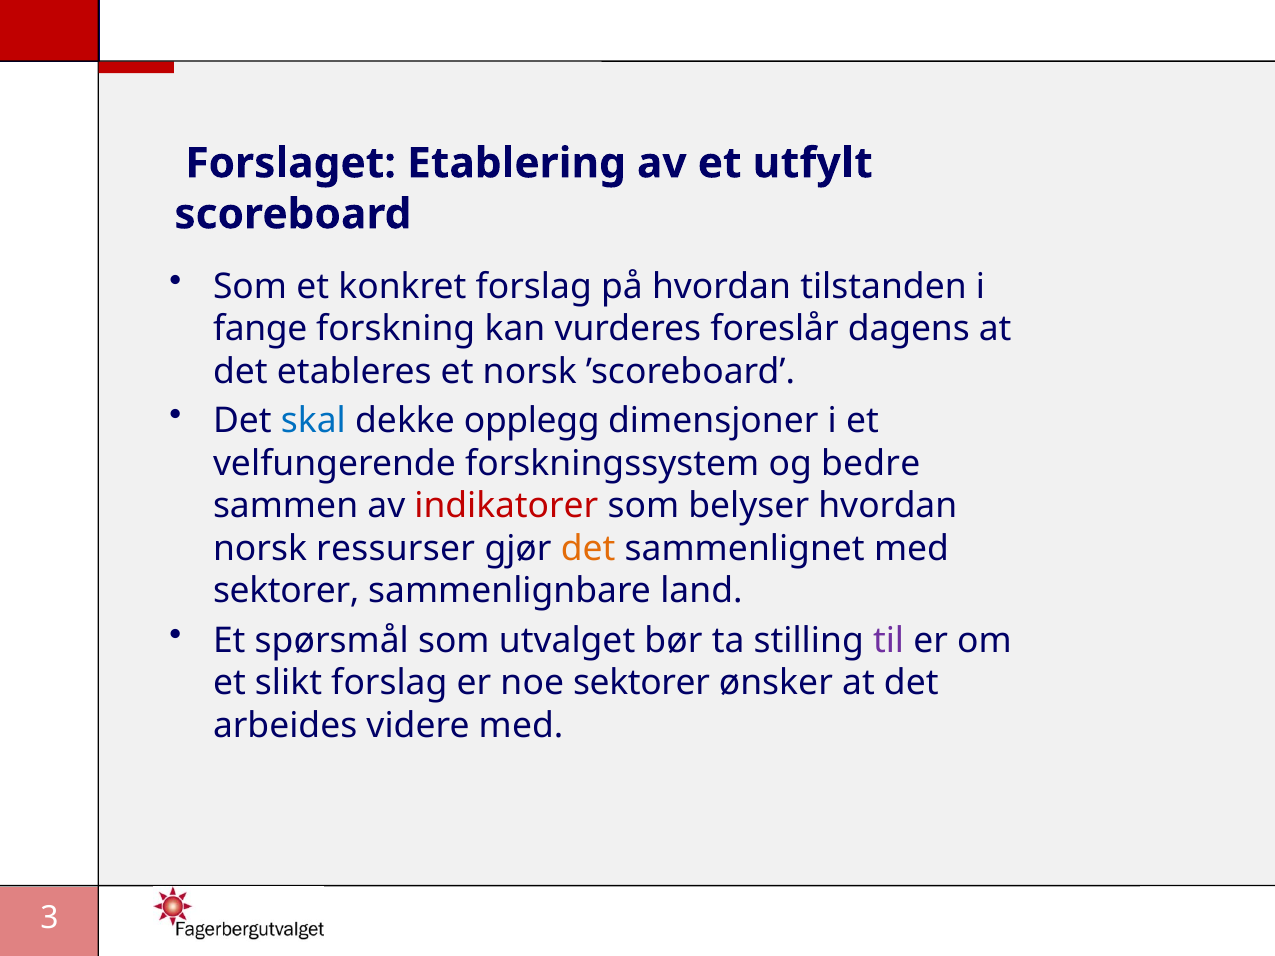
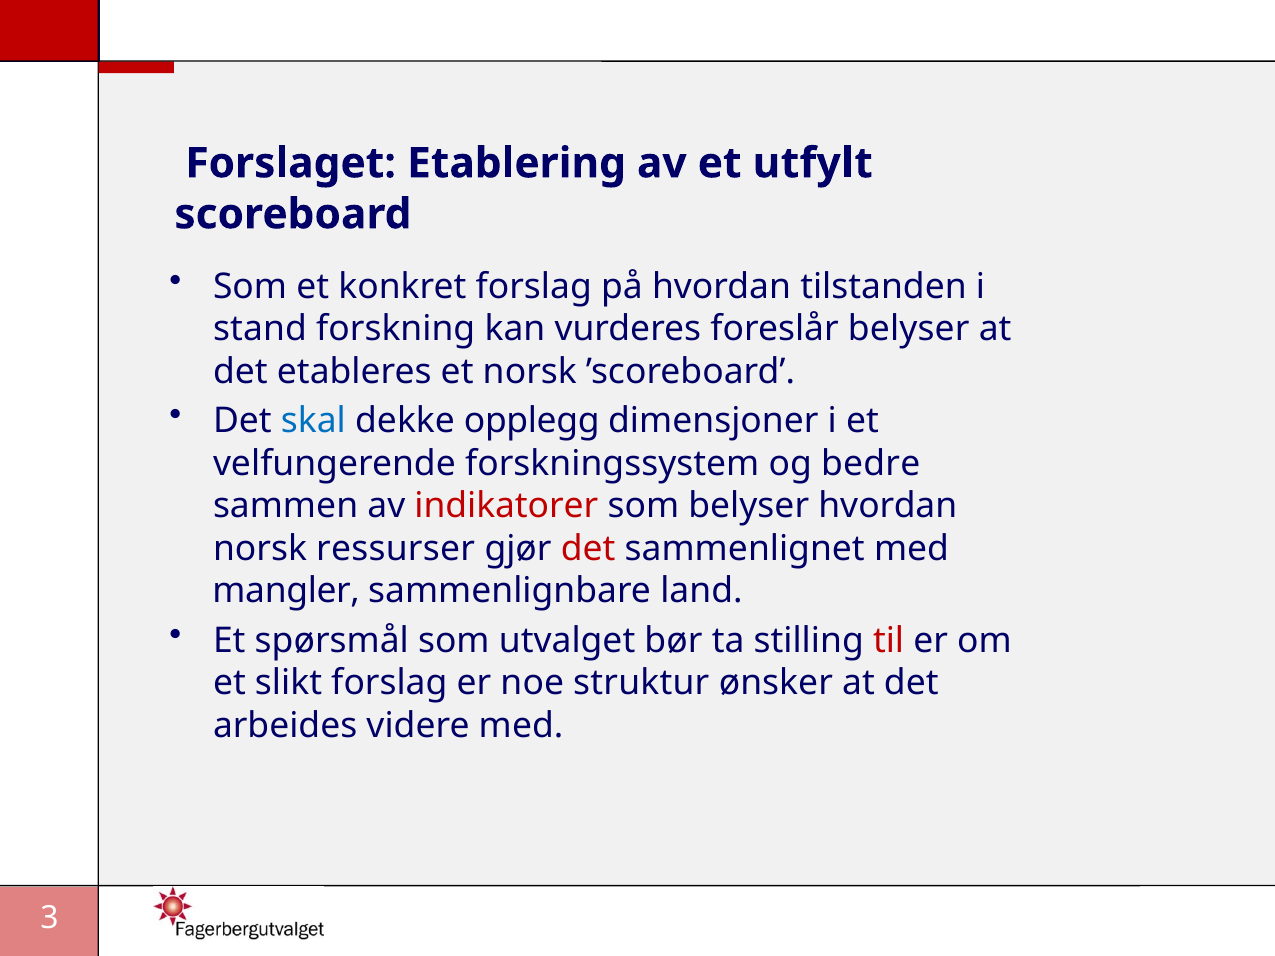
fange: fange -> stand
foreslår dagens: dagens -> belyser
det at (588, 549) colour: orange -> red
sektorer at (286, 591): sektorer -> mangler
til colour: purple -> red
noe sektorer: sektorer -> struktur
